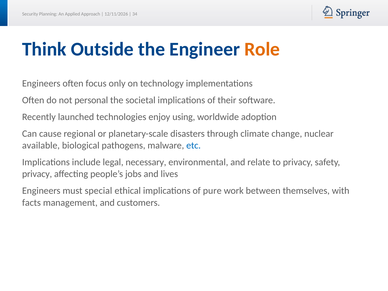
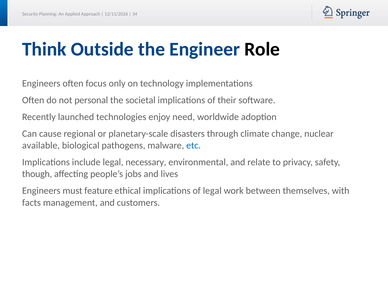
Role colour: orange -> black
using: using -> need
privacy at (37, 174): privacy -> though
special: special -> feature
of pure: pure -> legal
